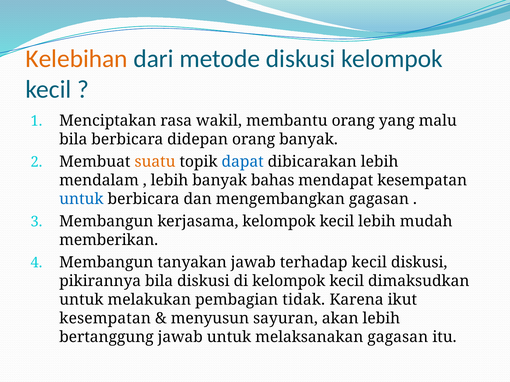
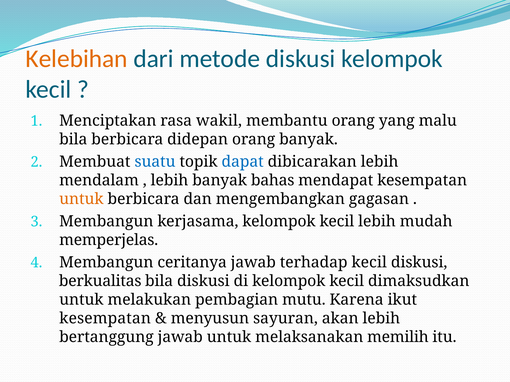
suatu colour: orange -> blue
untuk at (81, 199) colour: blue -> orange
memberikan: memberikan -> memperjelas
tanyakan: tanyakan -> ceritanya
pikirannya: pikirannya -> berkualitas
tidak: tidak -> mutu
melaksanakan gagasan: gagasan -> memilih
